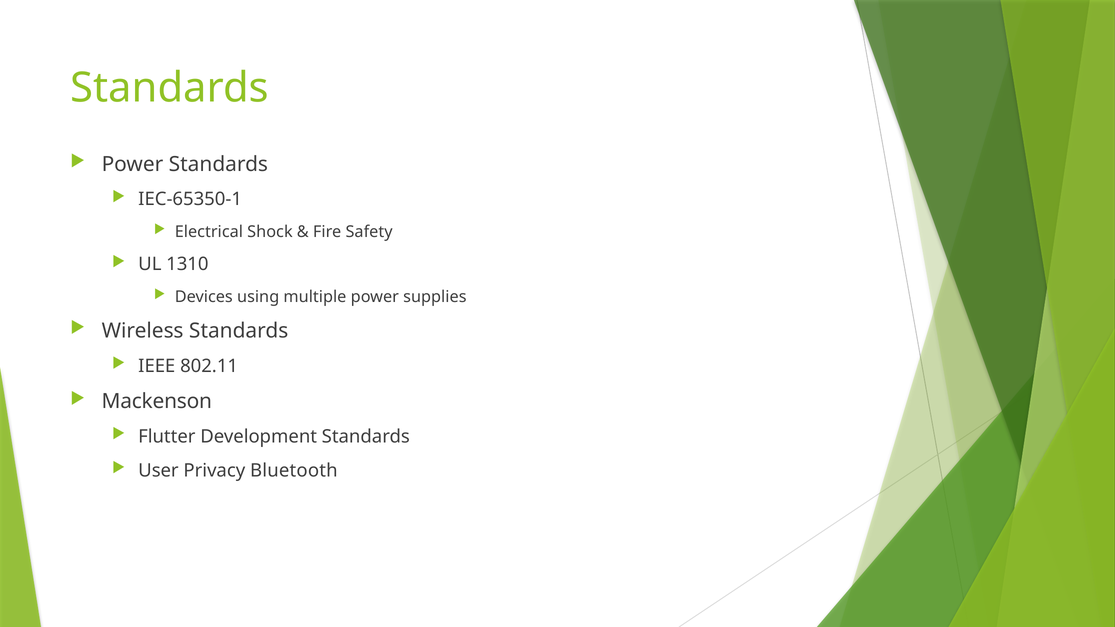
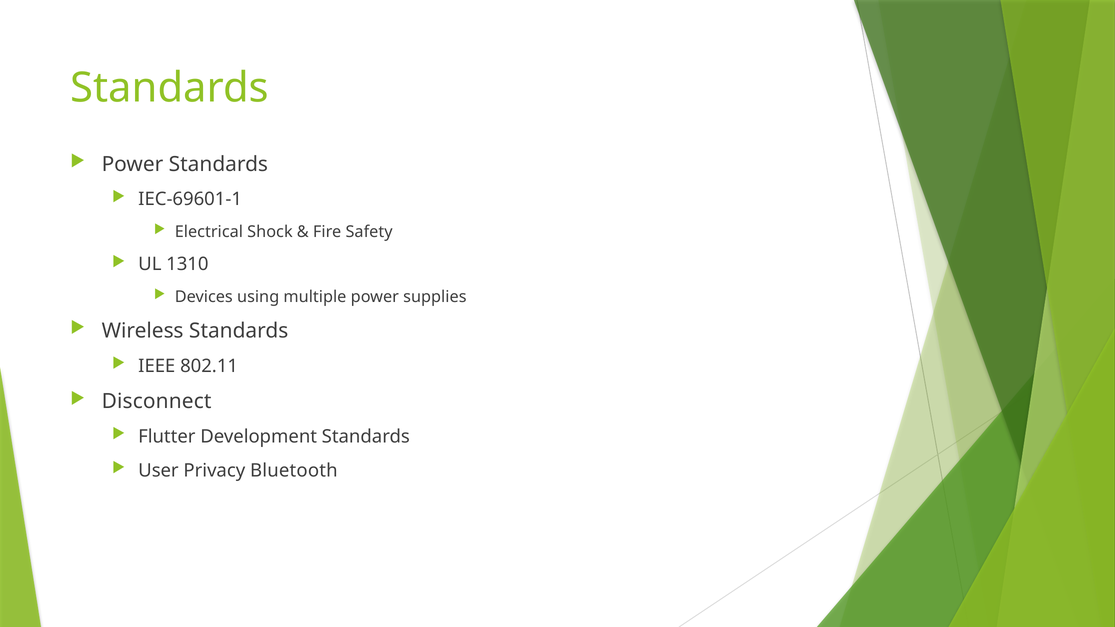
IEC-65350-1: IEC-65350-1 -> IEC-69601-1
Mackenson: Mackenson -> Disconnect
